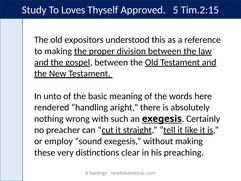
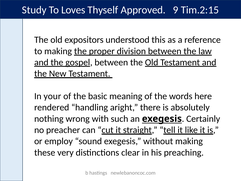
5: 5 -> 9
unto: unto -> your
